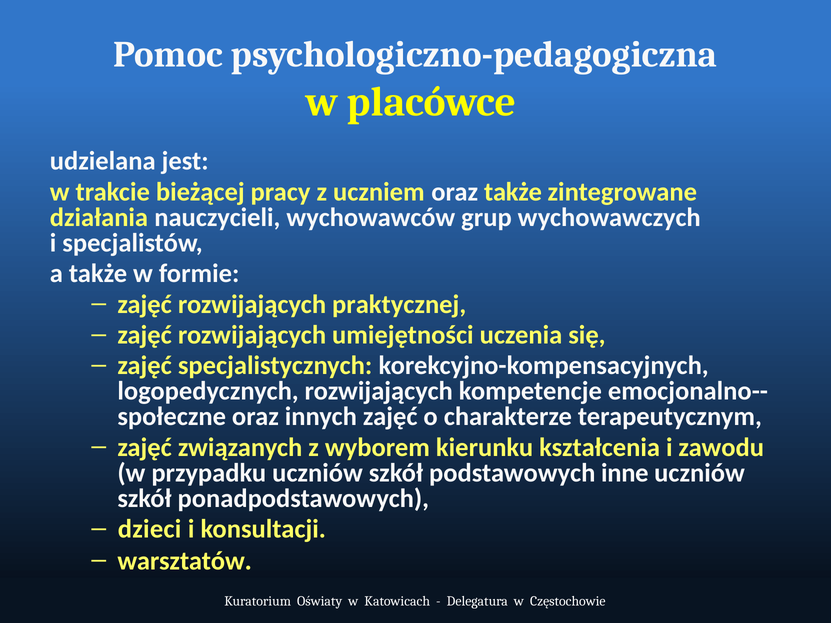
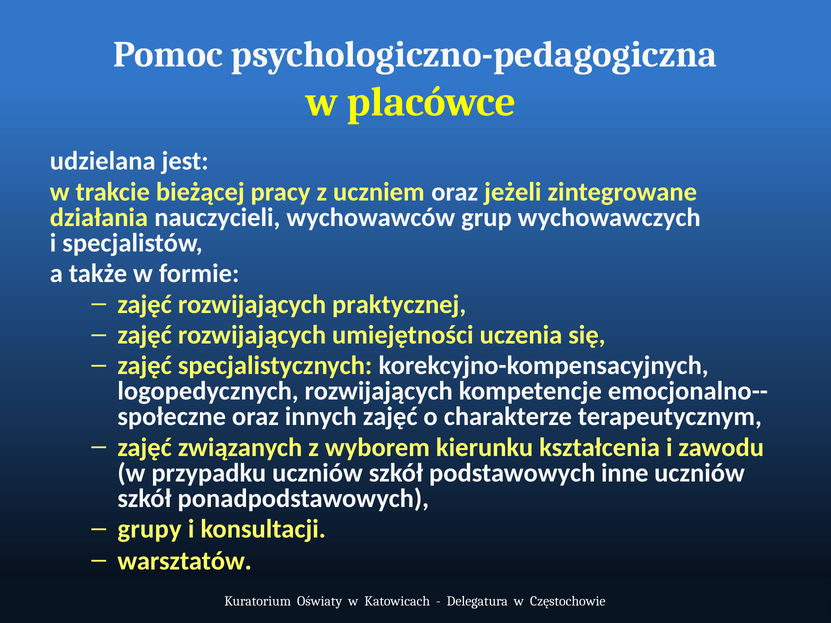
oraz także: także -> jeżeli
dzieci: dzieci -> grupy
